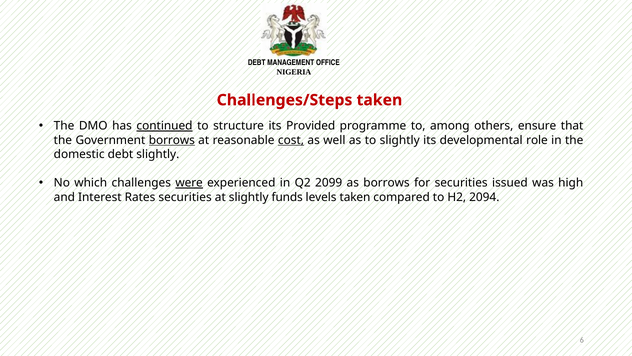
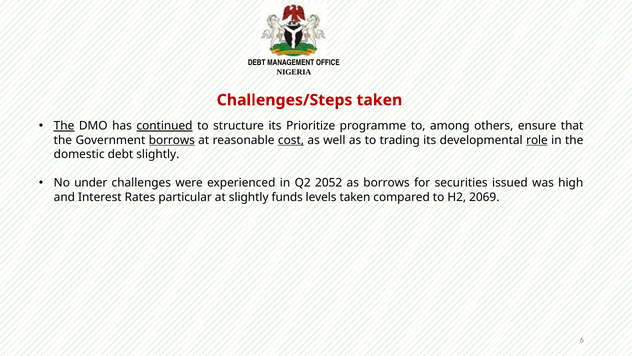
The at (64, 126) underline: none -> present
Provided: Provided -> Prioritize
to slightly: slightly -> trading
role underline: none -> present
which: which -> under
were underline: present -> none
2099: 2099 -> 2052
Rates securities: securities -> particular
2094: 2094 -> 2069
